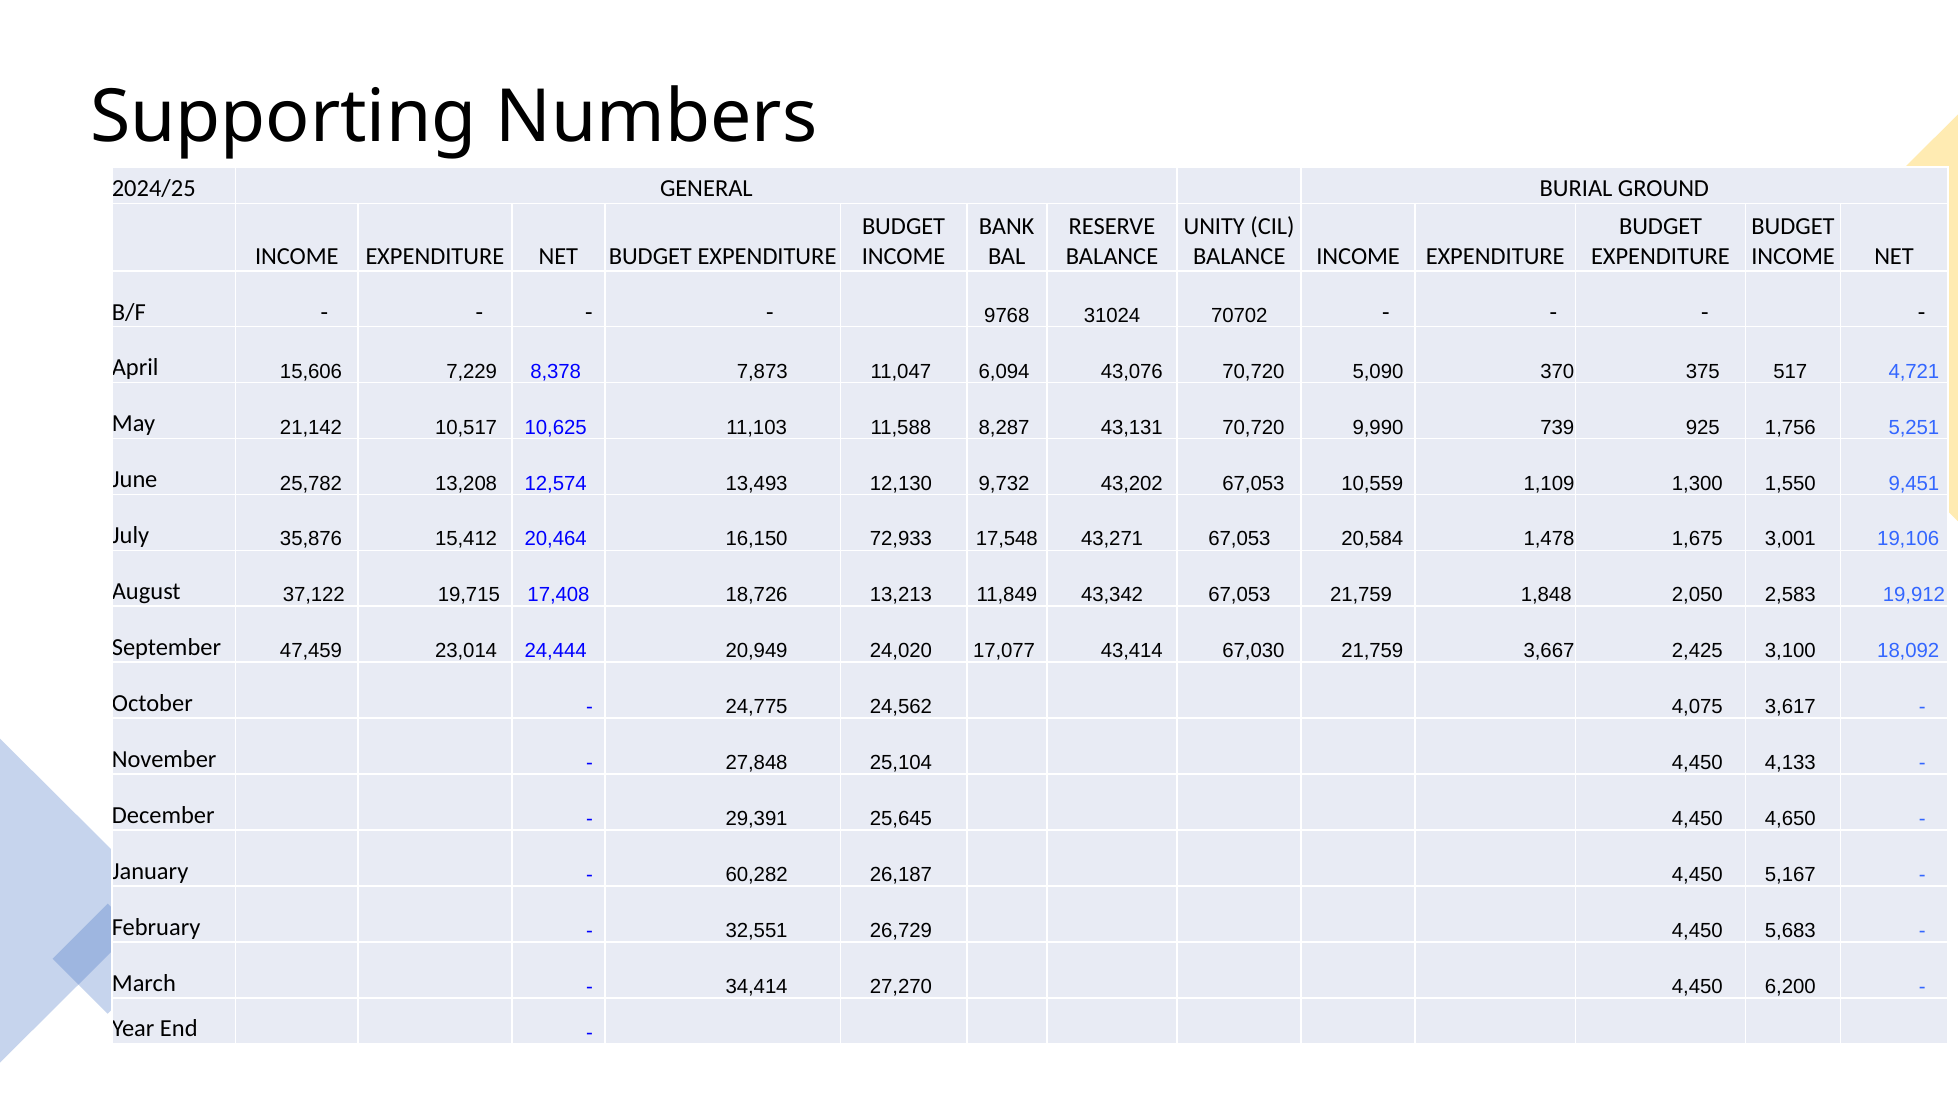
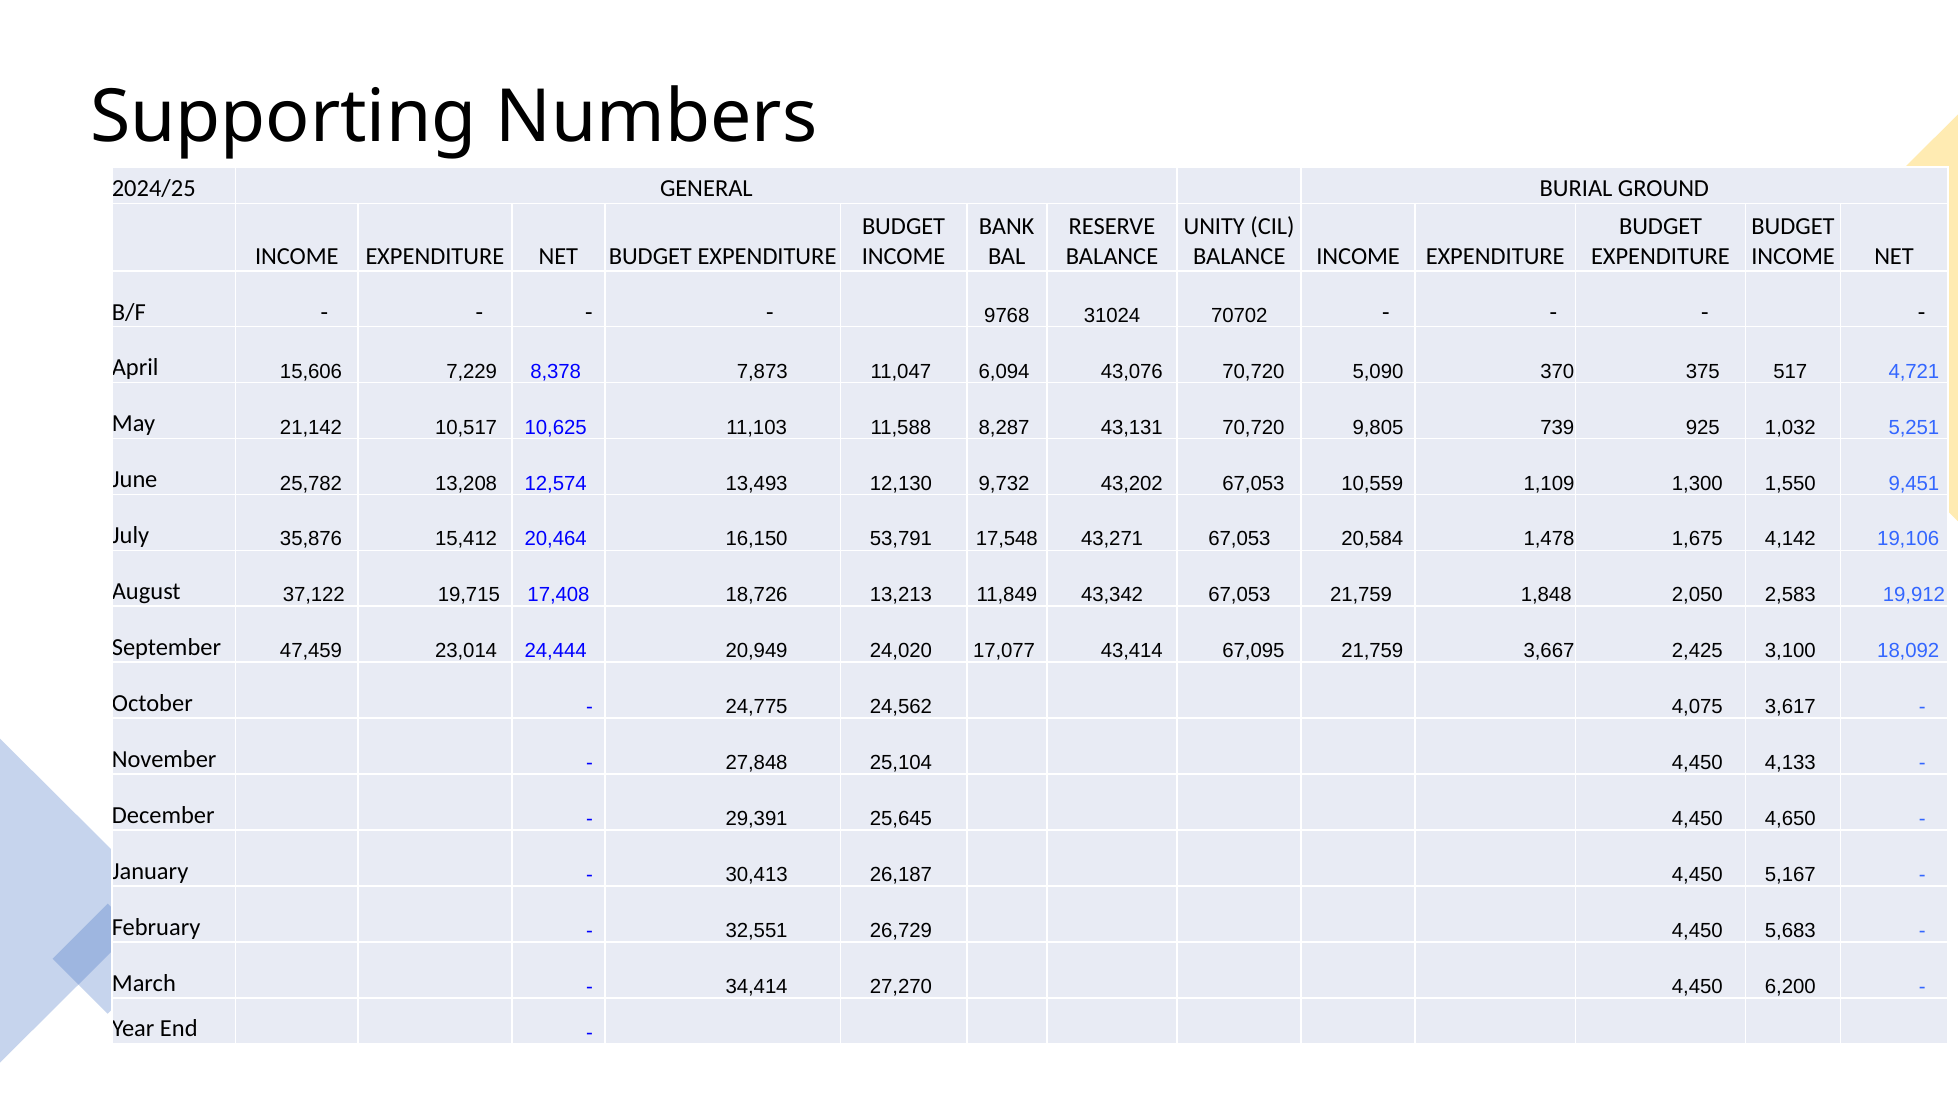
9,990: 9,990 -> 9,805
1,756: 1,756 -> 1,032
72,933: 72,933 -> 53,791
3,001: 3,001 -> 4,142
67,030: 67,030 -> 67,095
60,282: 60,282 -> 30,413
